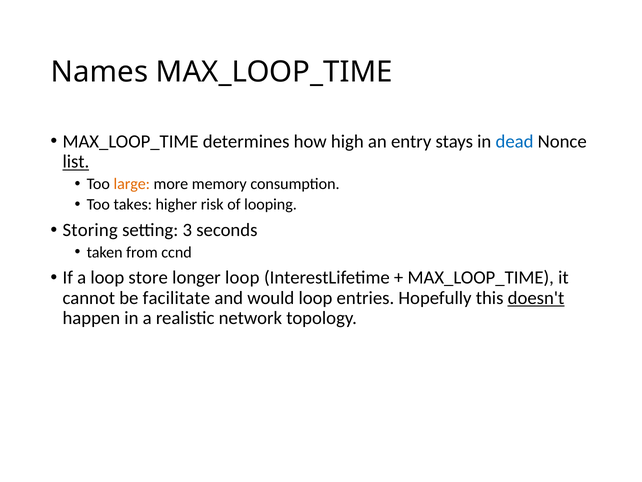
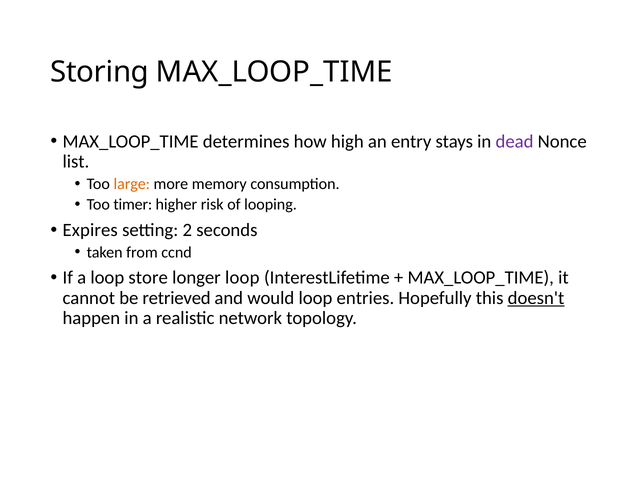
Names: Names -> Storing
dead colour: blue -> purple
list underline: present -> none
takes: takes -> timer
Storing: Storing -> Expires
3: 3 -> 2
facilitate: facilitate -> retrieved
